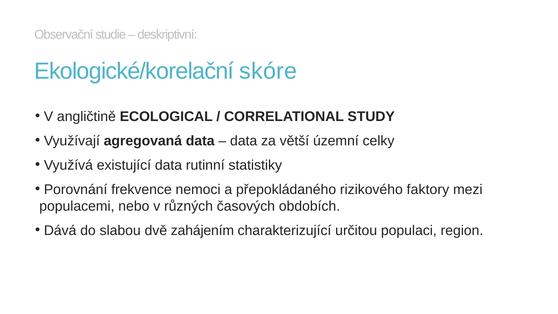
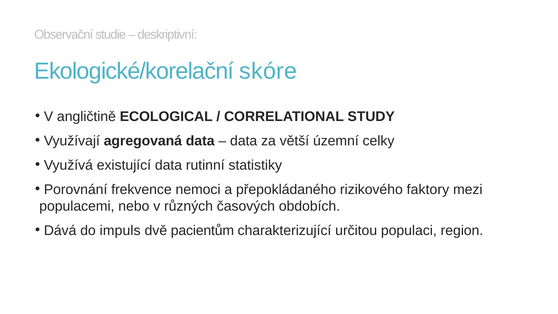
slabou: slabou -> impuls
zahájením: zahájením -> pacientům
